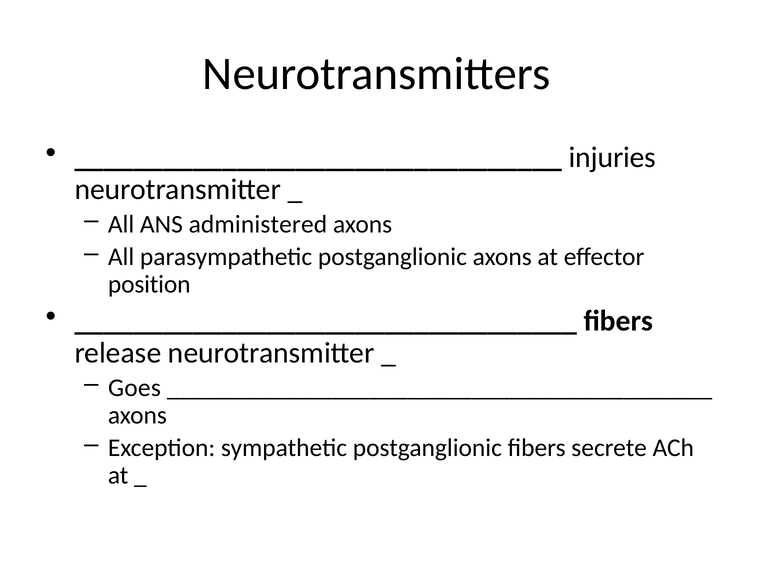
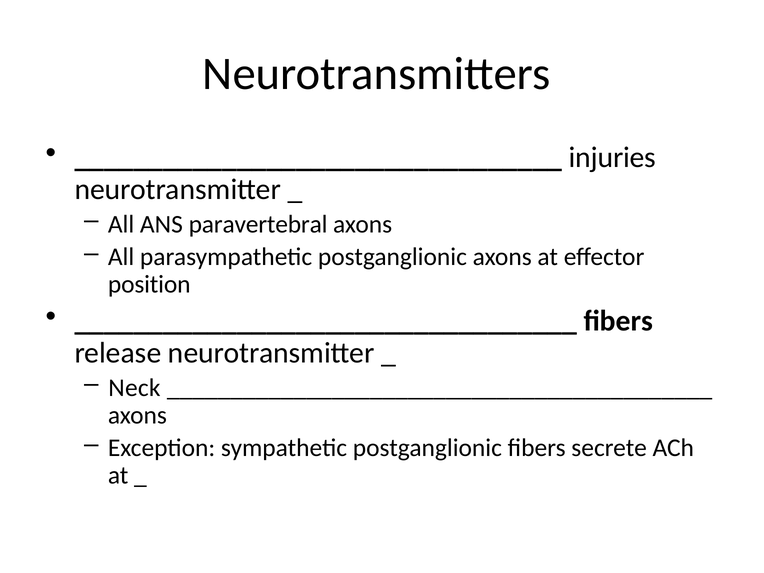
administered: administered -> paravertebral
Goes: Goes -> Neck
